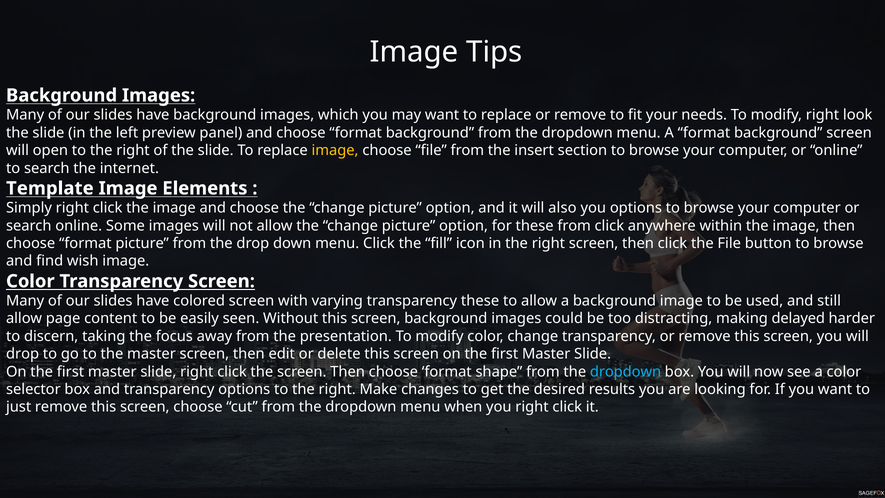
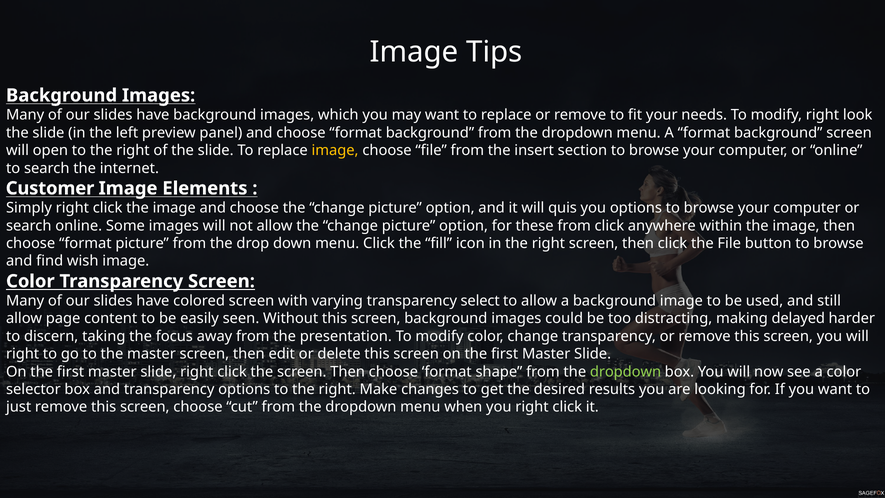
Template: Template -> Customer
also: also -> quis
transparency these: these -> select
drop at (23, 354): drop -> right
dropdown at (626, 372) colour: light blue -> light green
